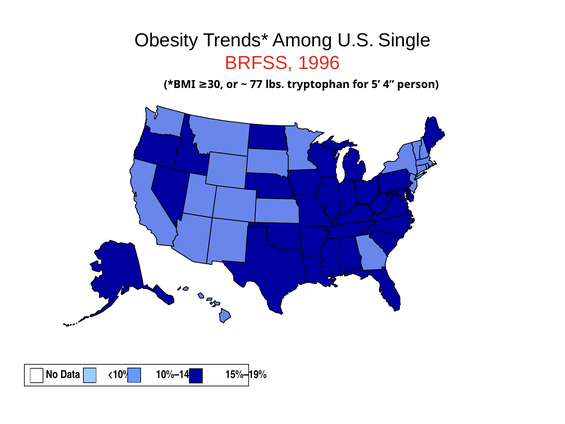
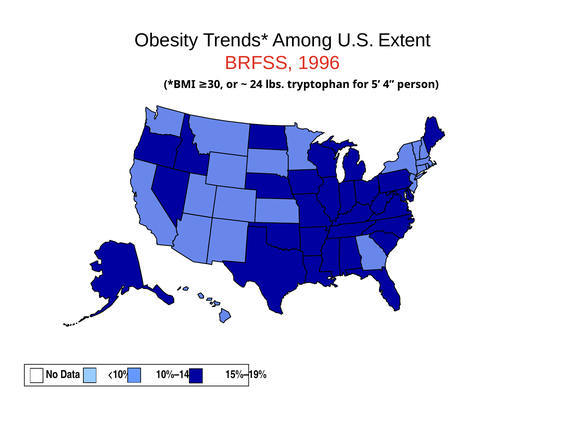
Single: Single -> Extent
77: 77 -> 24
